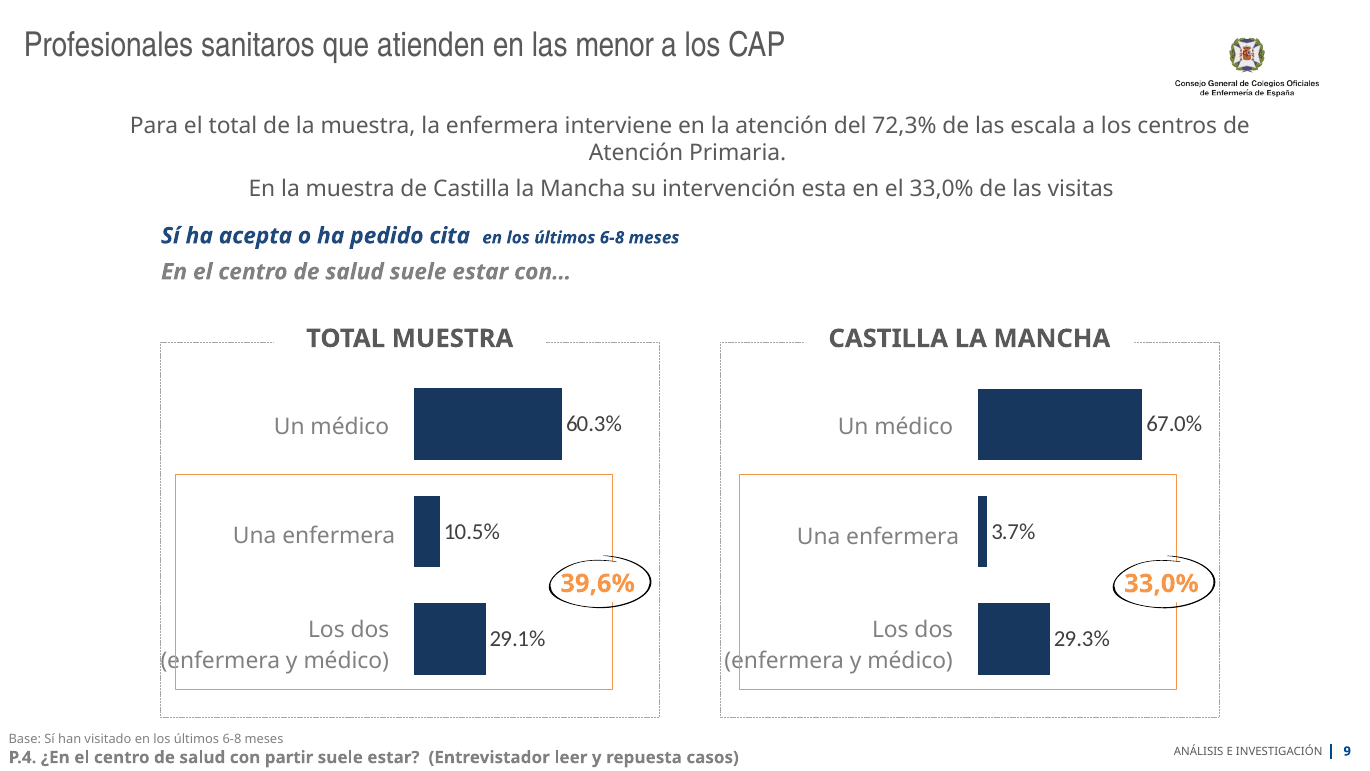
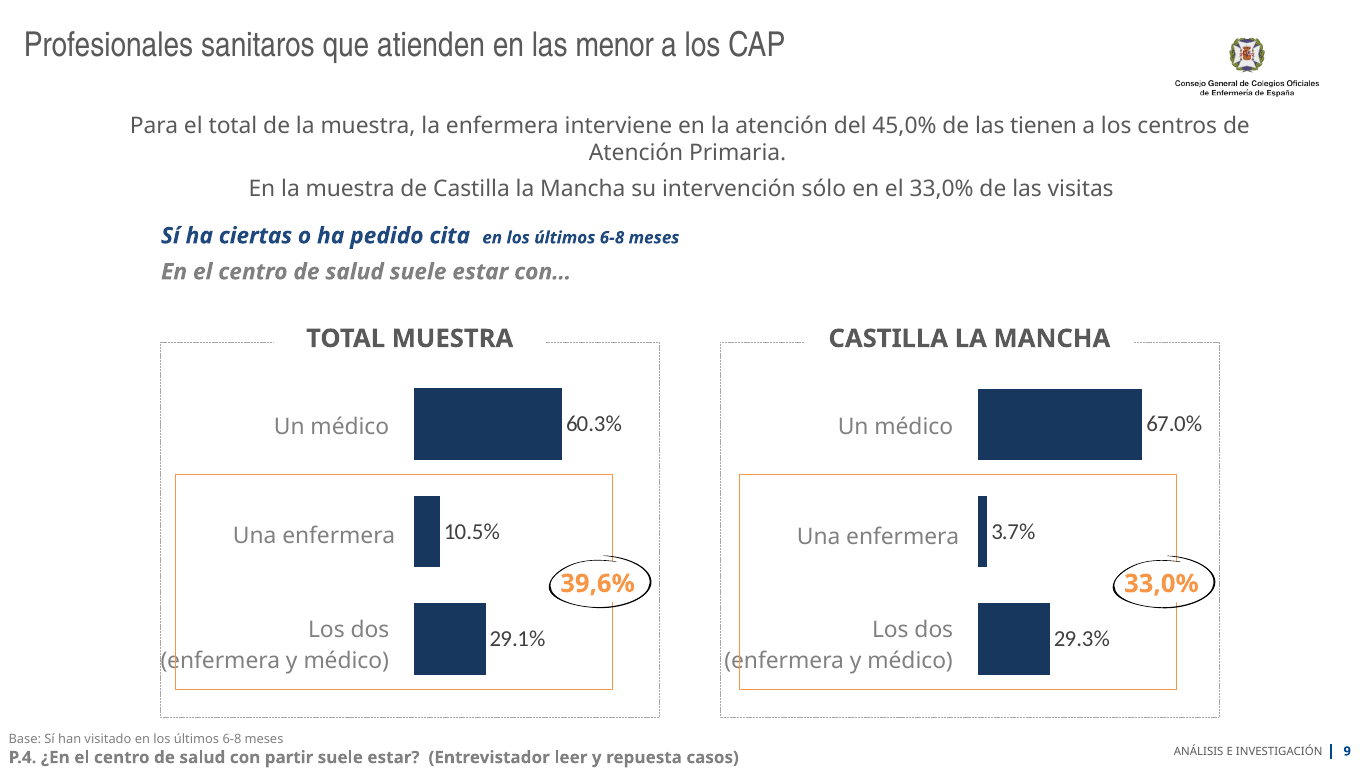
72,3%: 72,3% -> 45,0%
escala: escala -> tienen
esta: esta -> sólo
acepta: acepta -> ciertas
